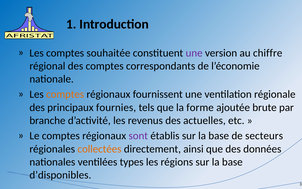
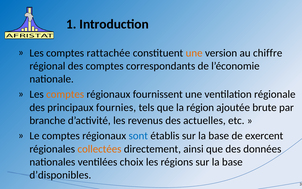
souhaitée: souhaitée -> rattachée
une at (194, 53) colour: purple -> orange
forme: forme -> région
sont colour: purple -> blue
secteurs: secteurs -> exercent
types: types -> choix
